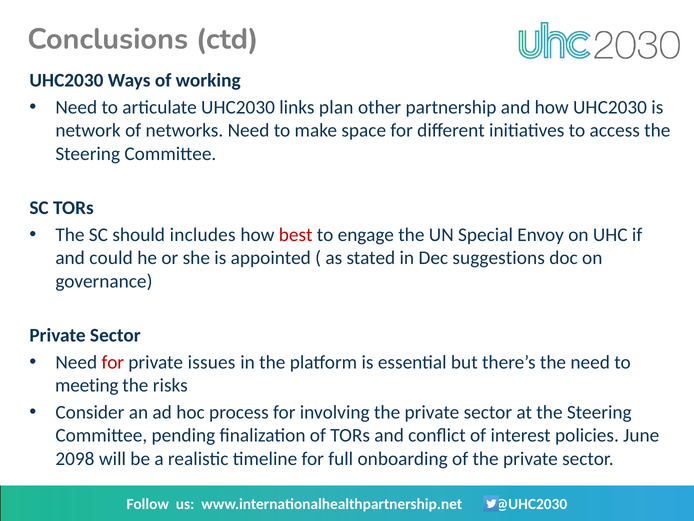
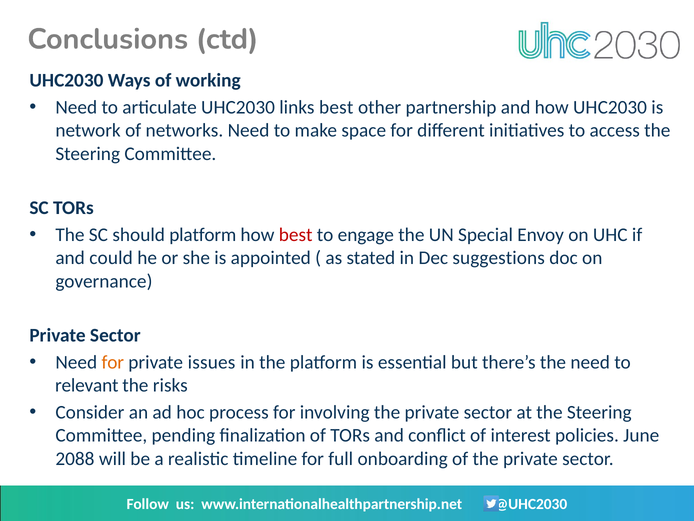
links plan: plan -> best
should includes: includes -> platform
for at (113, 362) colour: red -> orange
meeting: meeting -> relevant
2098: 2098 -> 2088
